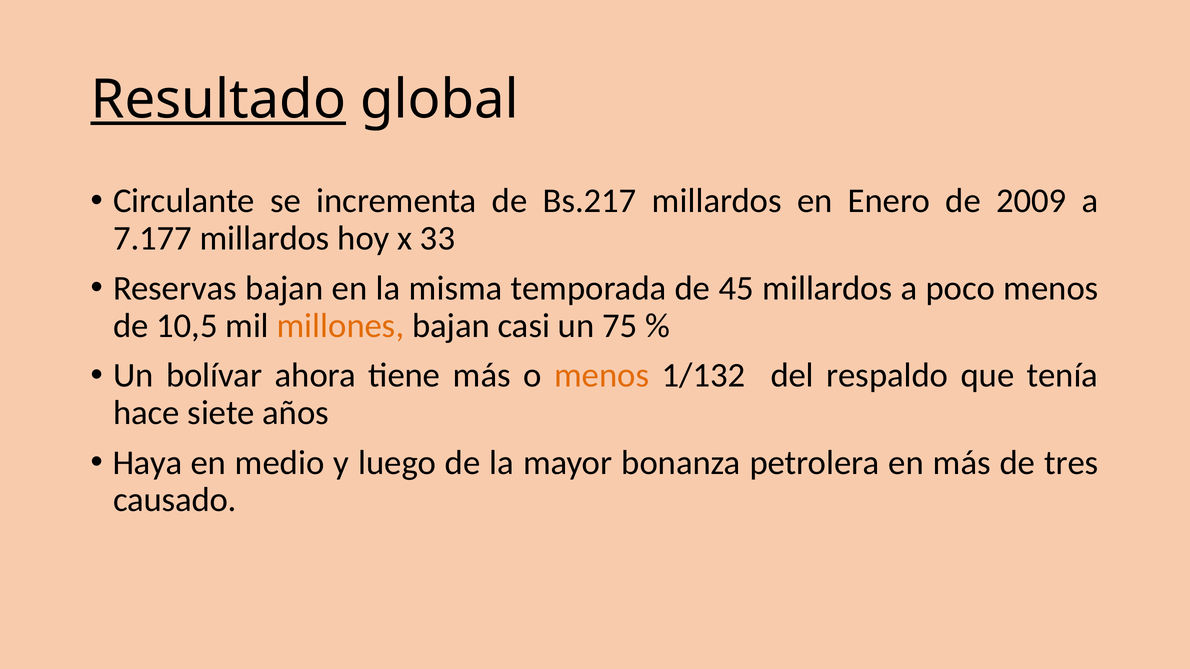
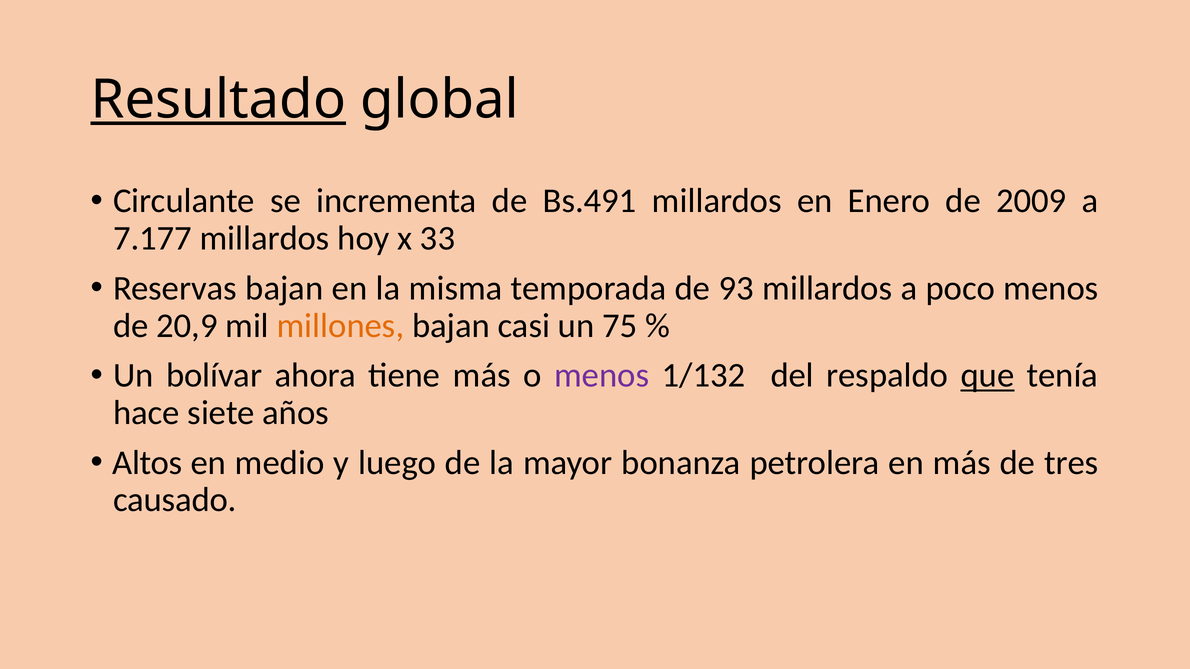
Bs.217: Bs.217 -> Bs.491
45: 45 -> 93
10,5: 10,5 -> 20,9
menos at (602, 376) colour: orange -> purple
que underline: none -> present
Haya: Haya -> Altos
